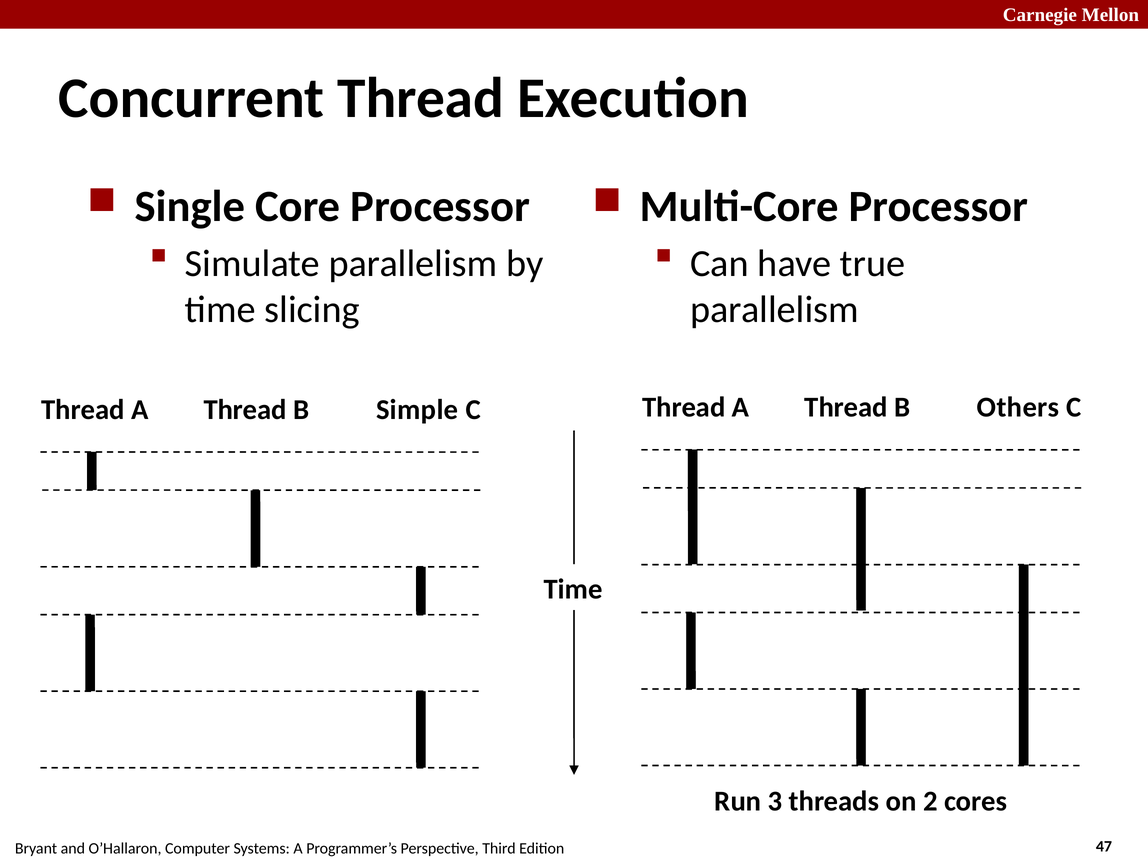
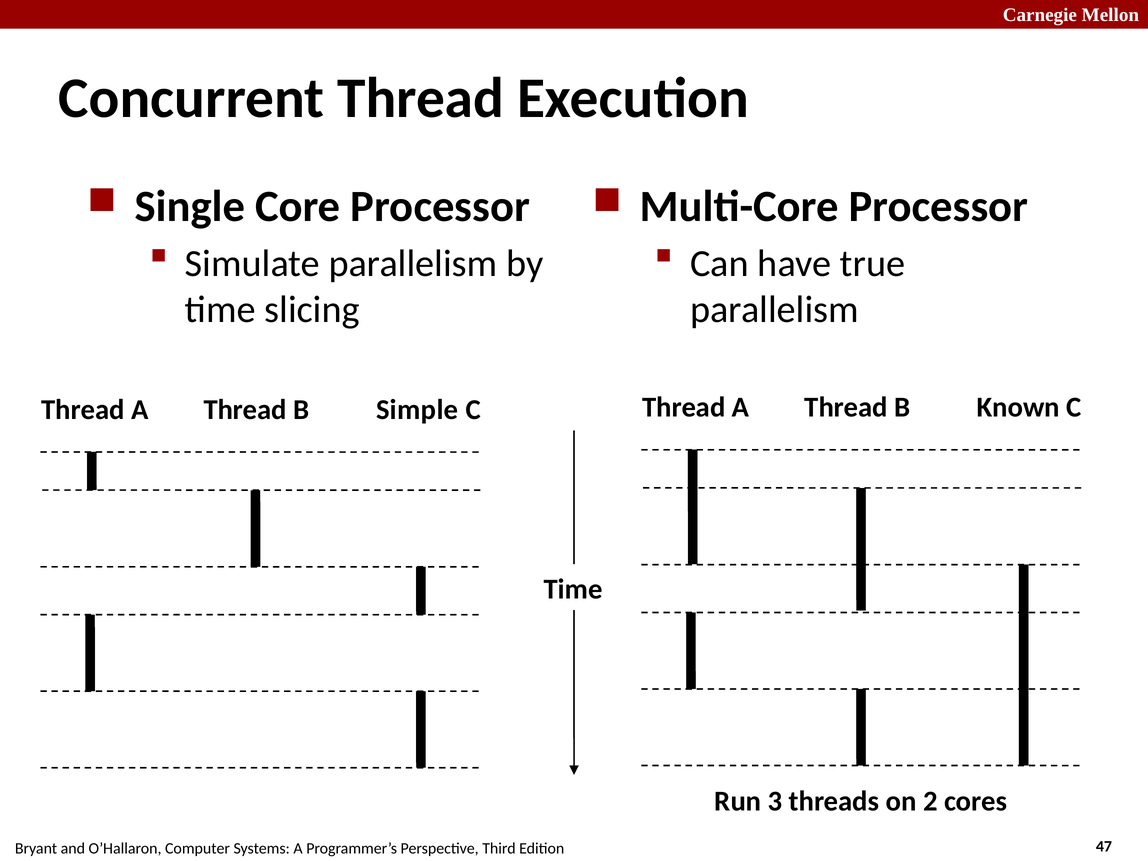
Others: Others -> Known
